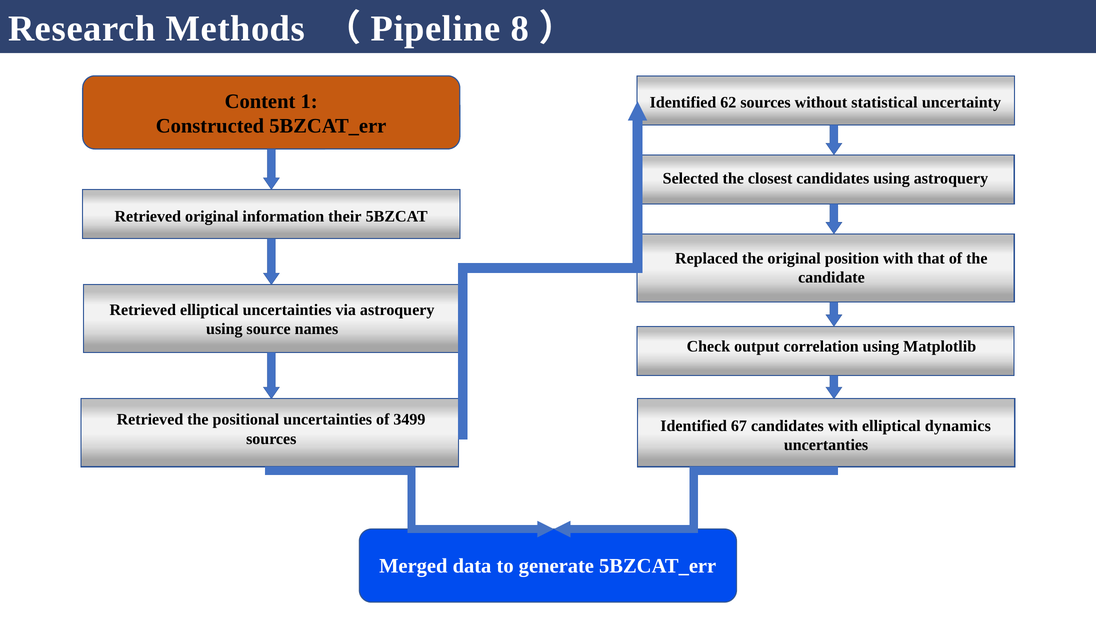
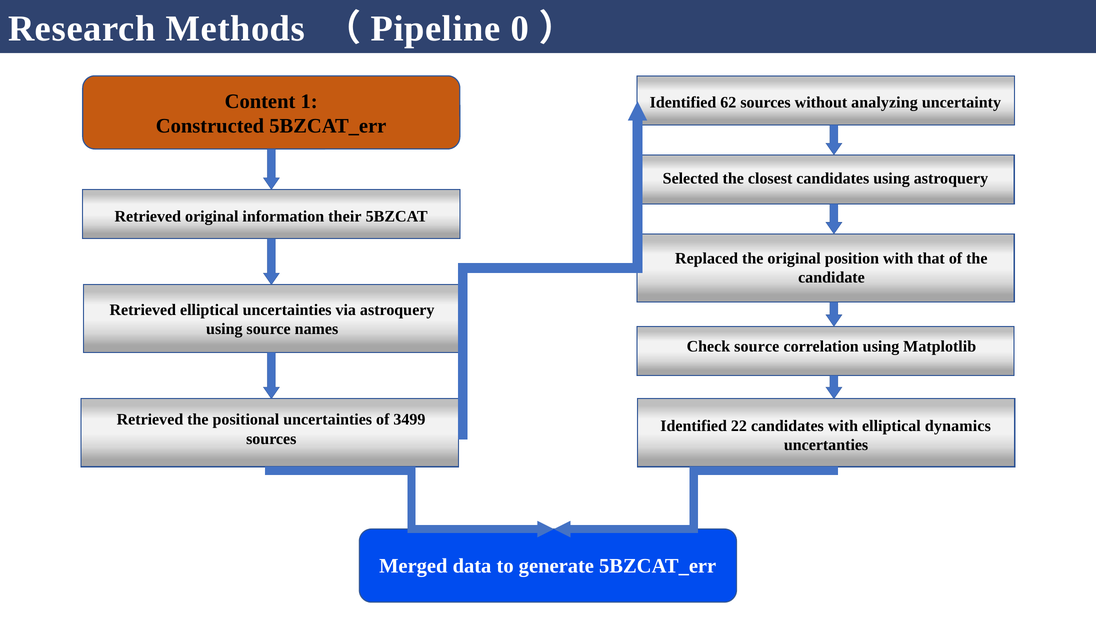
8: 8 -> 0
statistical: statistical -> analyzing
Check output: output -> source
67: 67 -> 22
